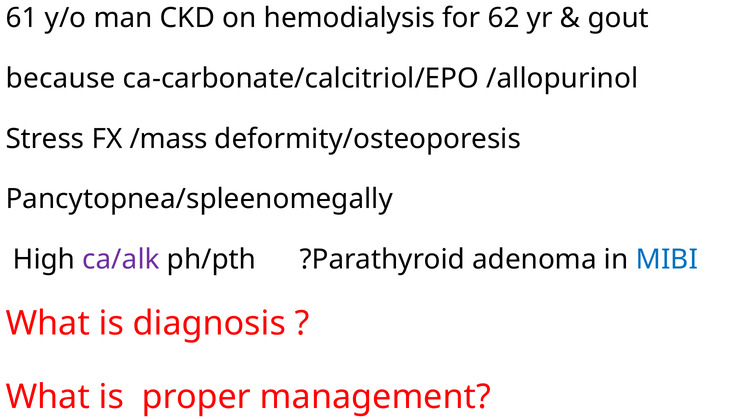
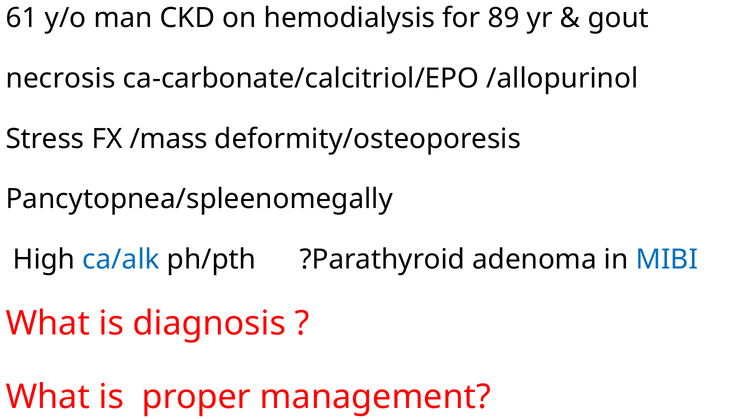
62: 62 -> 89
because: because -> necrosis
ca/alk colour: purple -> blue
